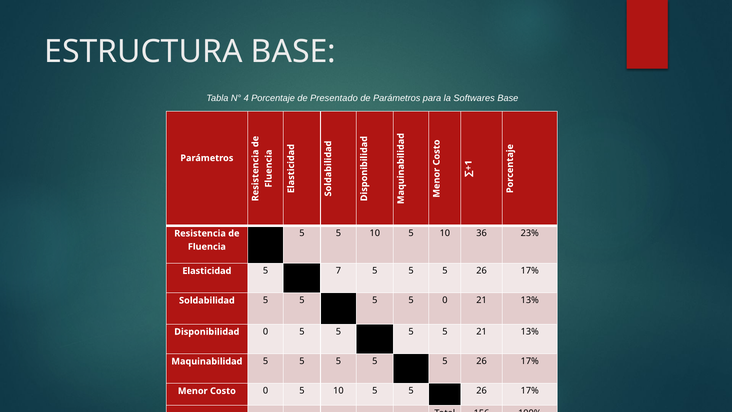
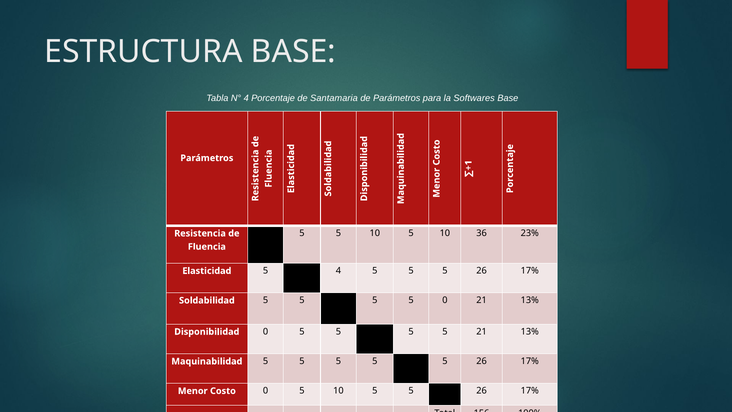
Presentado: Presentado -> Santamaria
5 7: 7 -> 4
